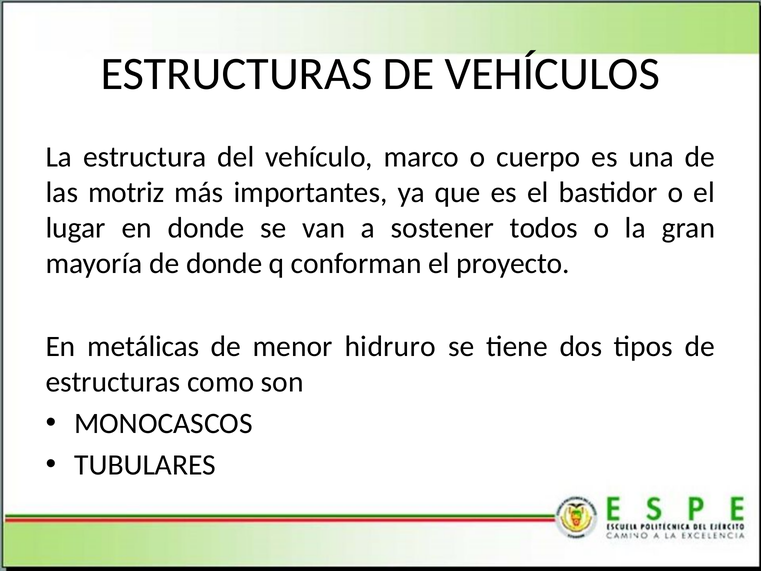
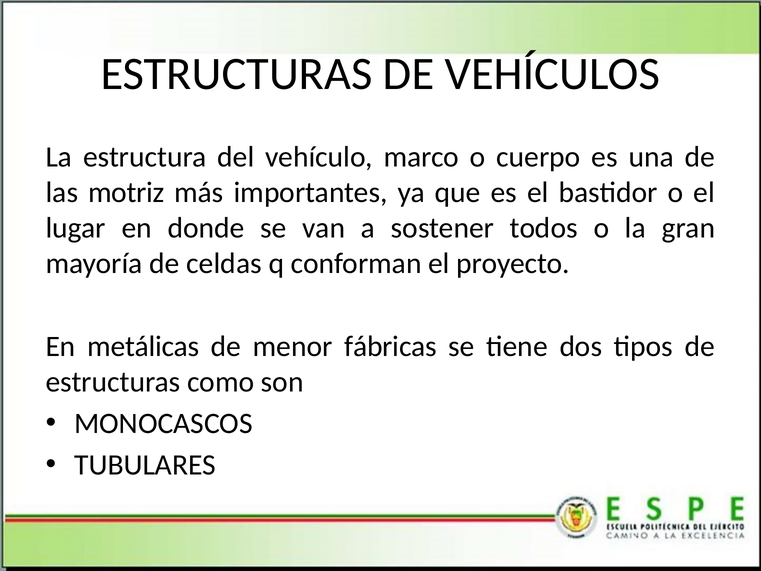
de donde: donde -> celdas
hidruro: hidruro -> fábricas
